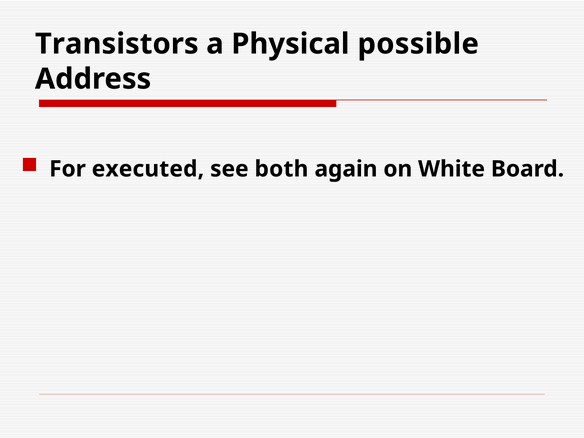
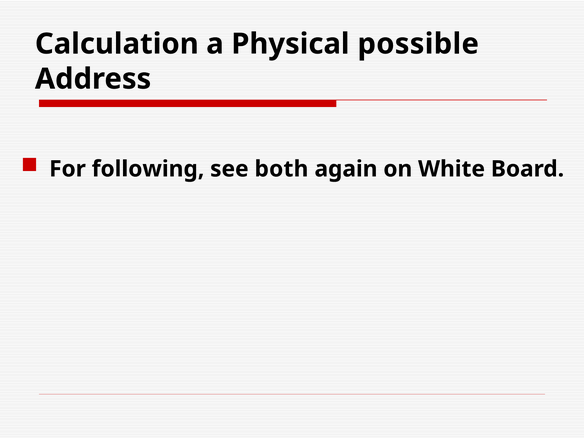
Transistors: Transistors -> Calculation
executed: executed -> following
